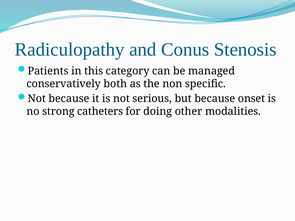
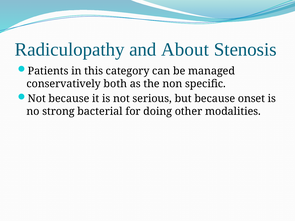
Conus: Conus -> About
catheters: catheters -> bacterial
